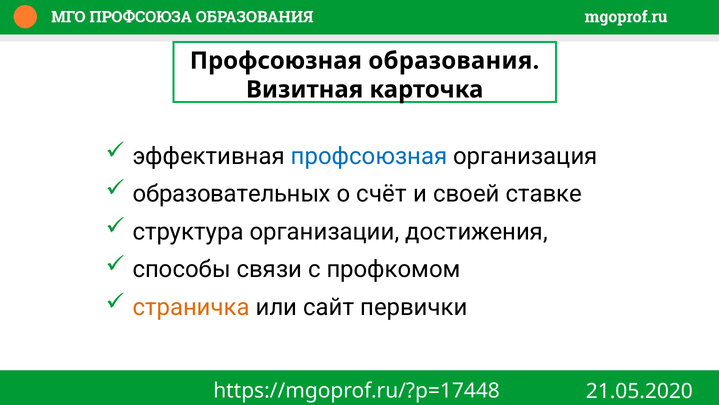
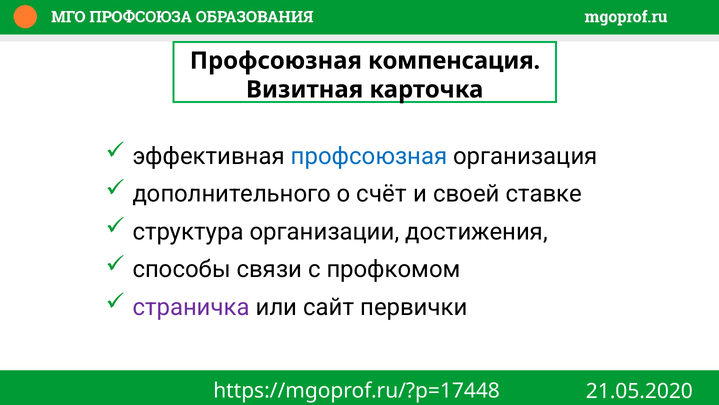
образования: образования -> компенсация
образовательных: образовательных -> дополнительного
страничка colour: orange -> purple
